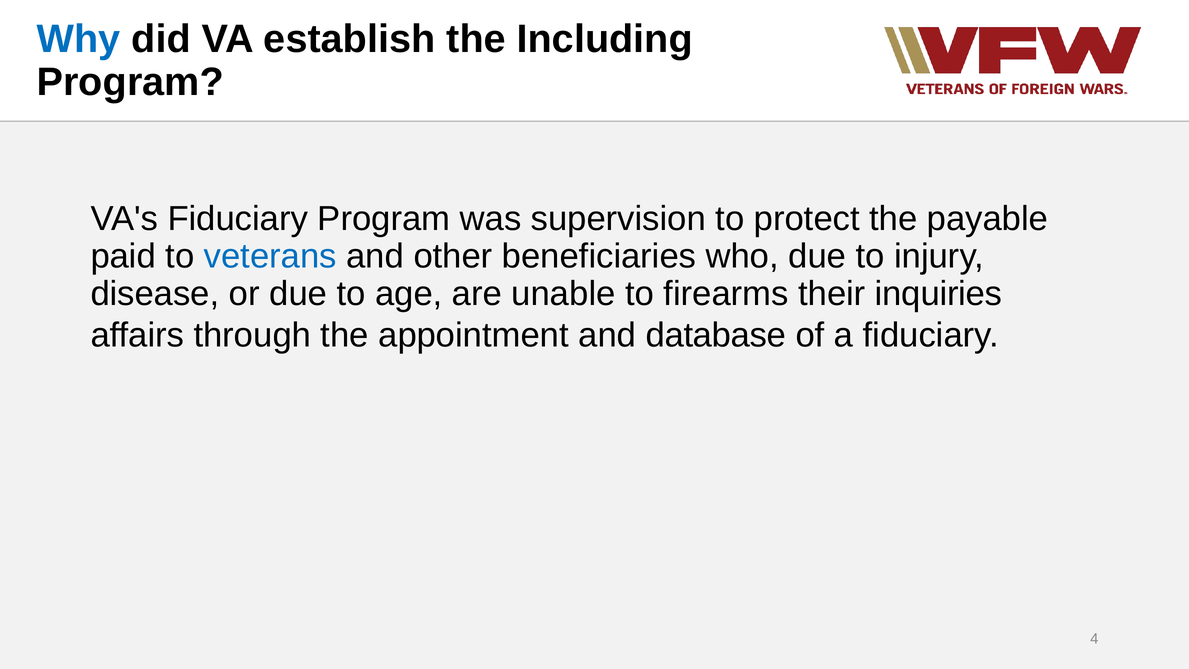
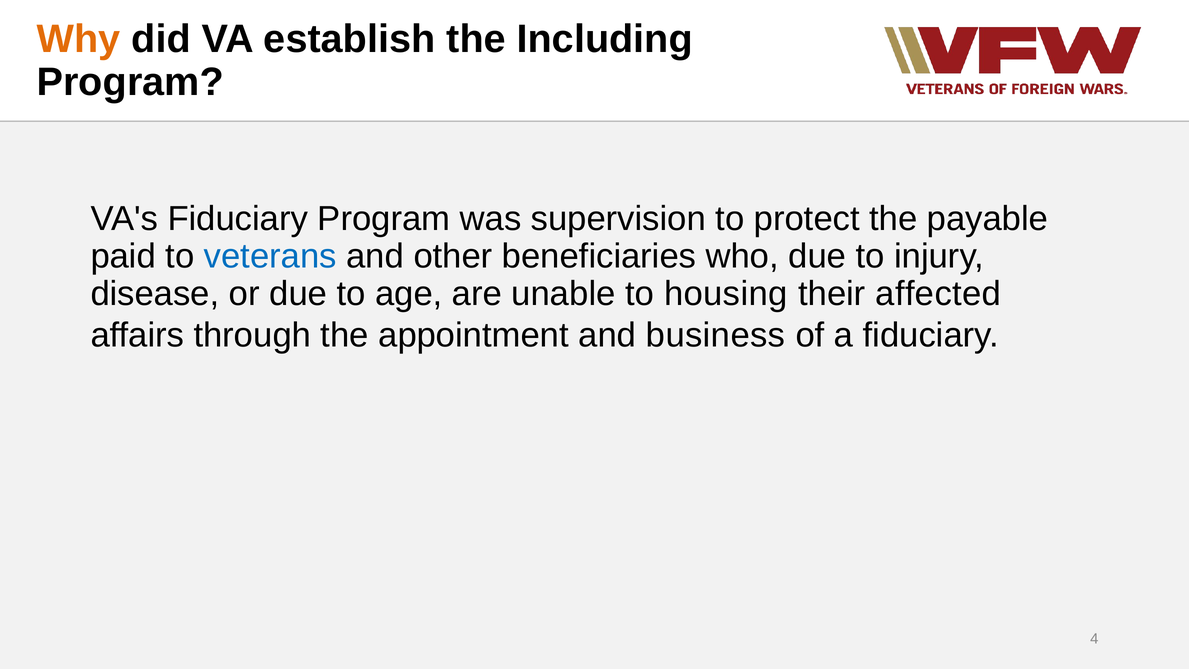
Why colour: blue -> orange
firearms: firearms -> housing
inquiries: inquiries -> affected
database: database -> business
